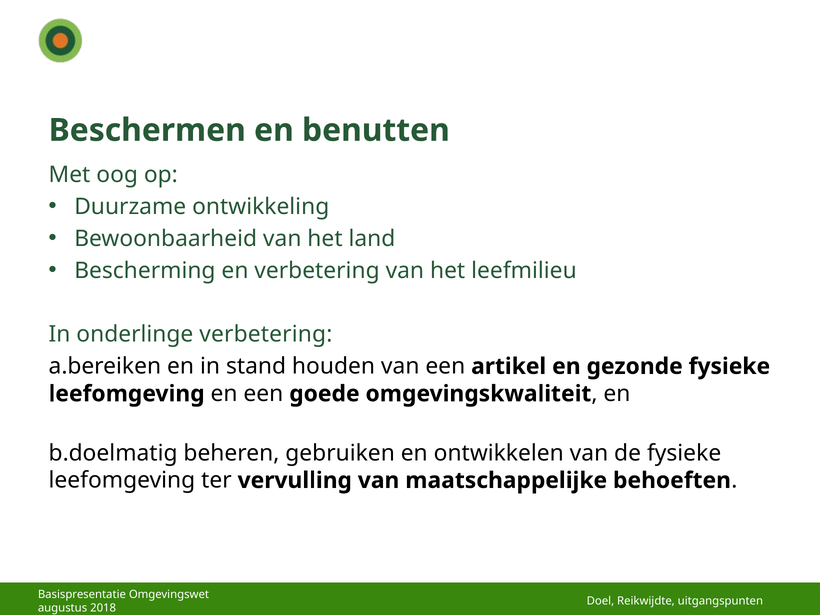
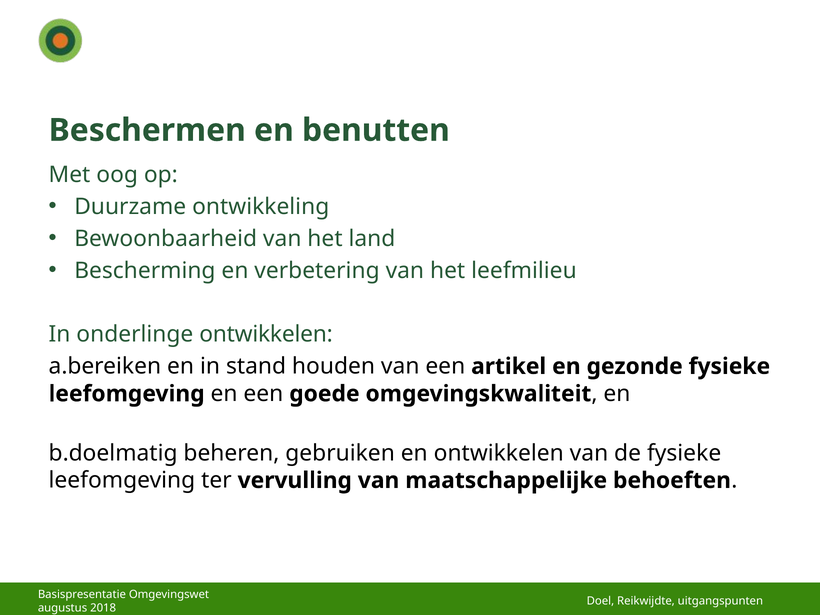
onderlinge verbetering: verbetering -> ontwikkelen
